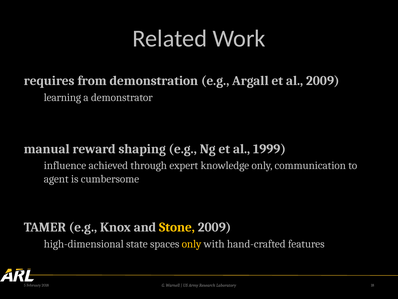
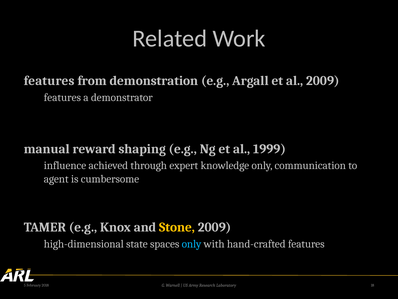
requires at (49, 81): requires -> features
learning at (62, 97): learning -> features
only at (192, 244) colour: yellow -> light blue
